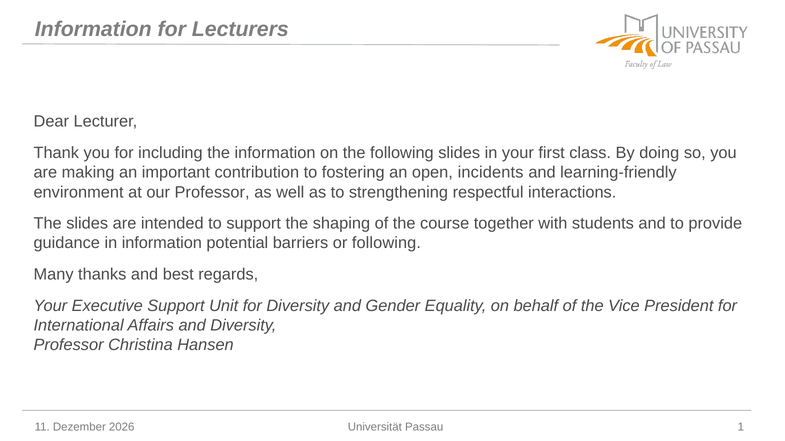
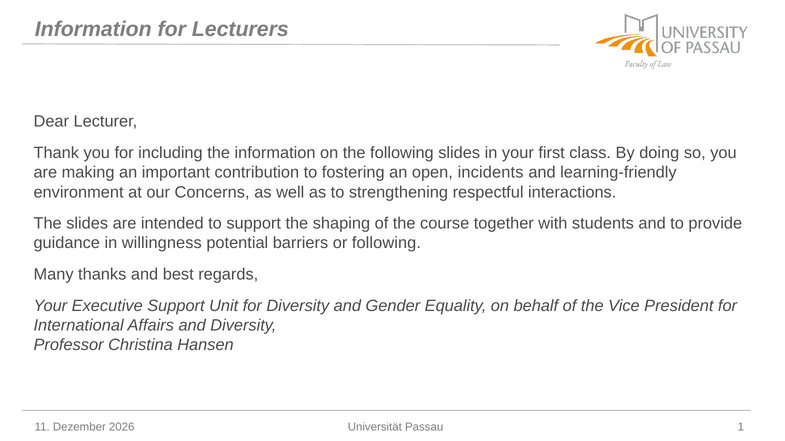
our Professor: Professor -> Concerns
in information: information -> willingness
